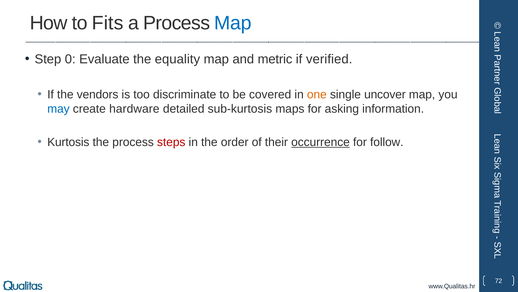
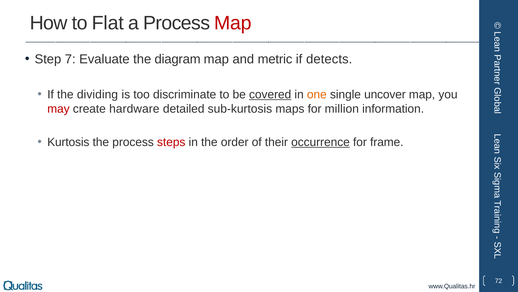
Fits: Fits -> Flat
Map at (233, 23) colour: blue -> red
0: 0 -> 7
equality: equality -> diagram
verified: verified -> detects
vendors: vendors -> dividing
covered underline: none -> present
may colour: blue -> red
asking: asking -> million
follow: follow -> frame
